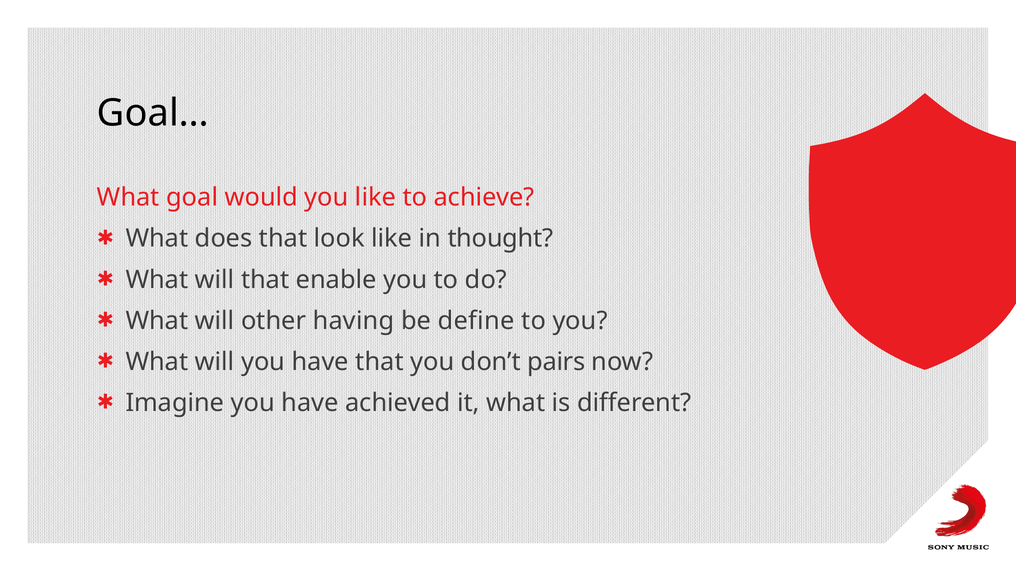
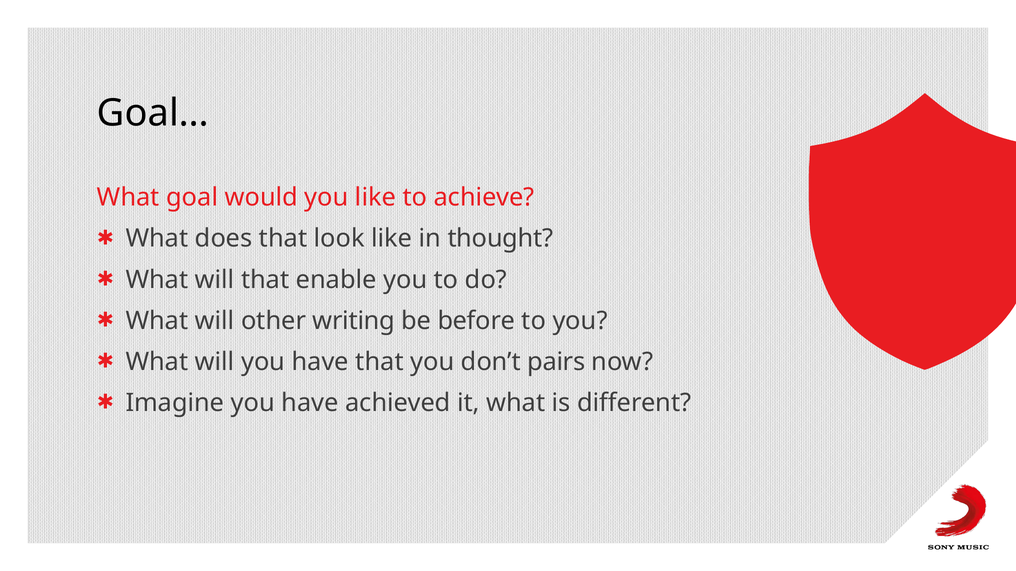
having: having -> writing
define: define -> before
